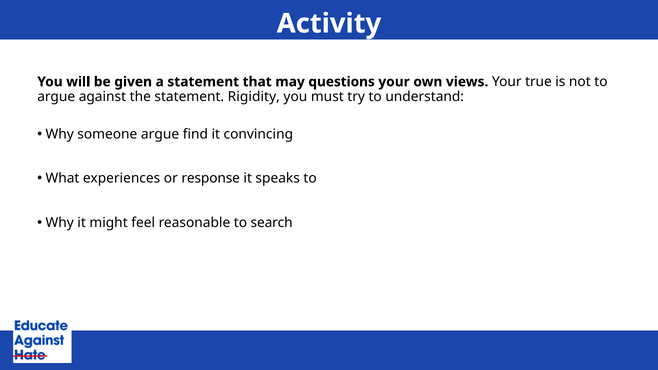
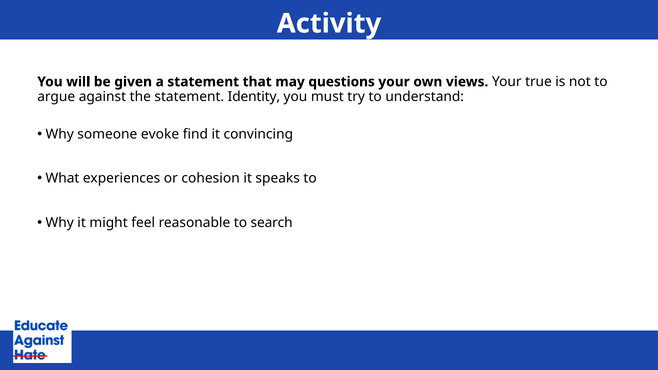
Rigidity: Rigidity -> Identity
someone argue: argue -> evoke
response: response -> cohesion
